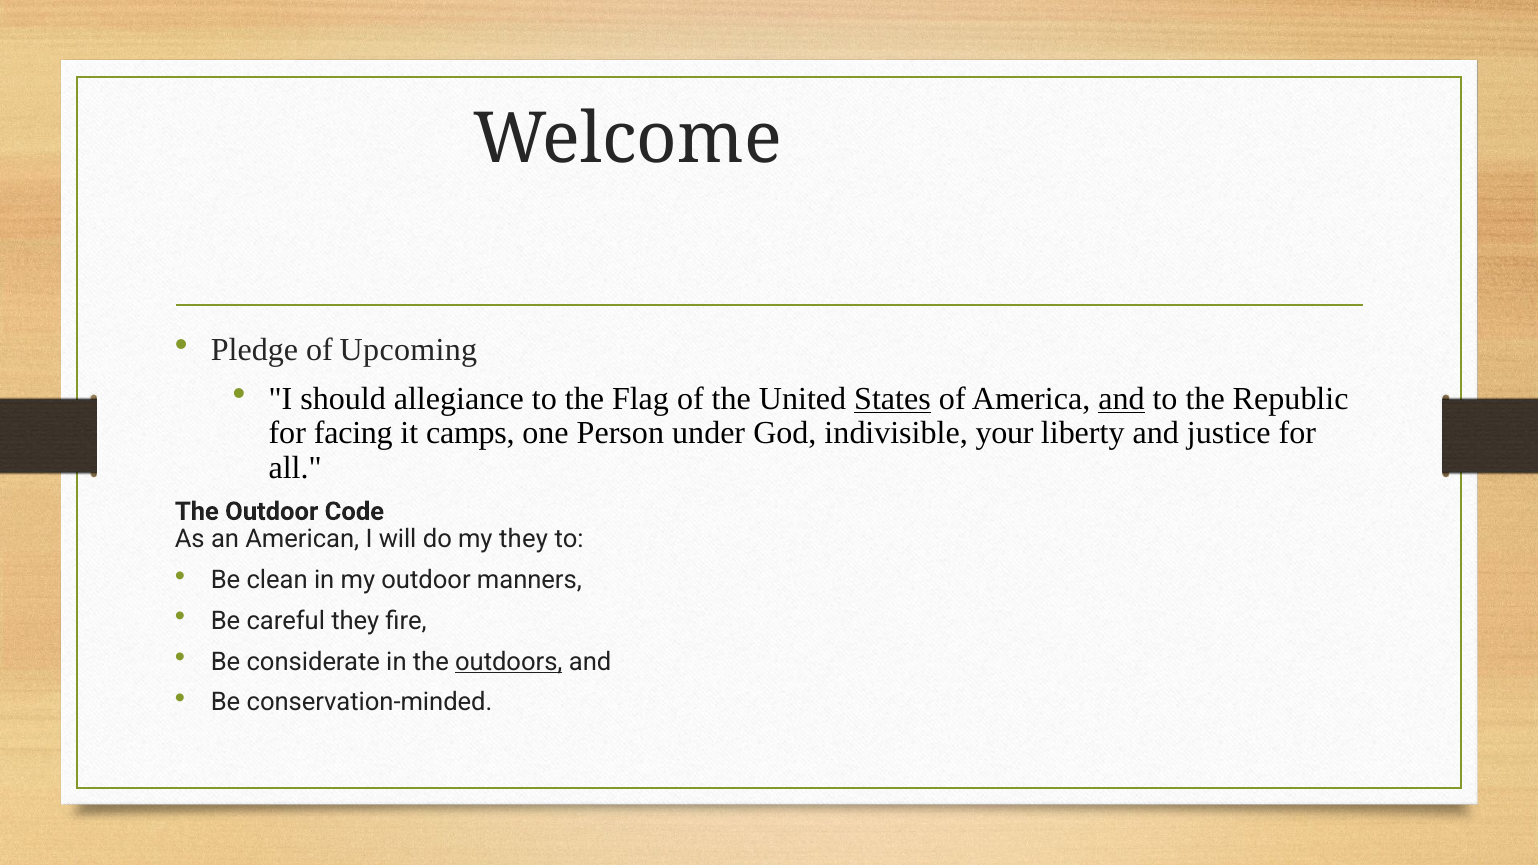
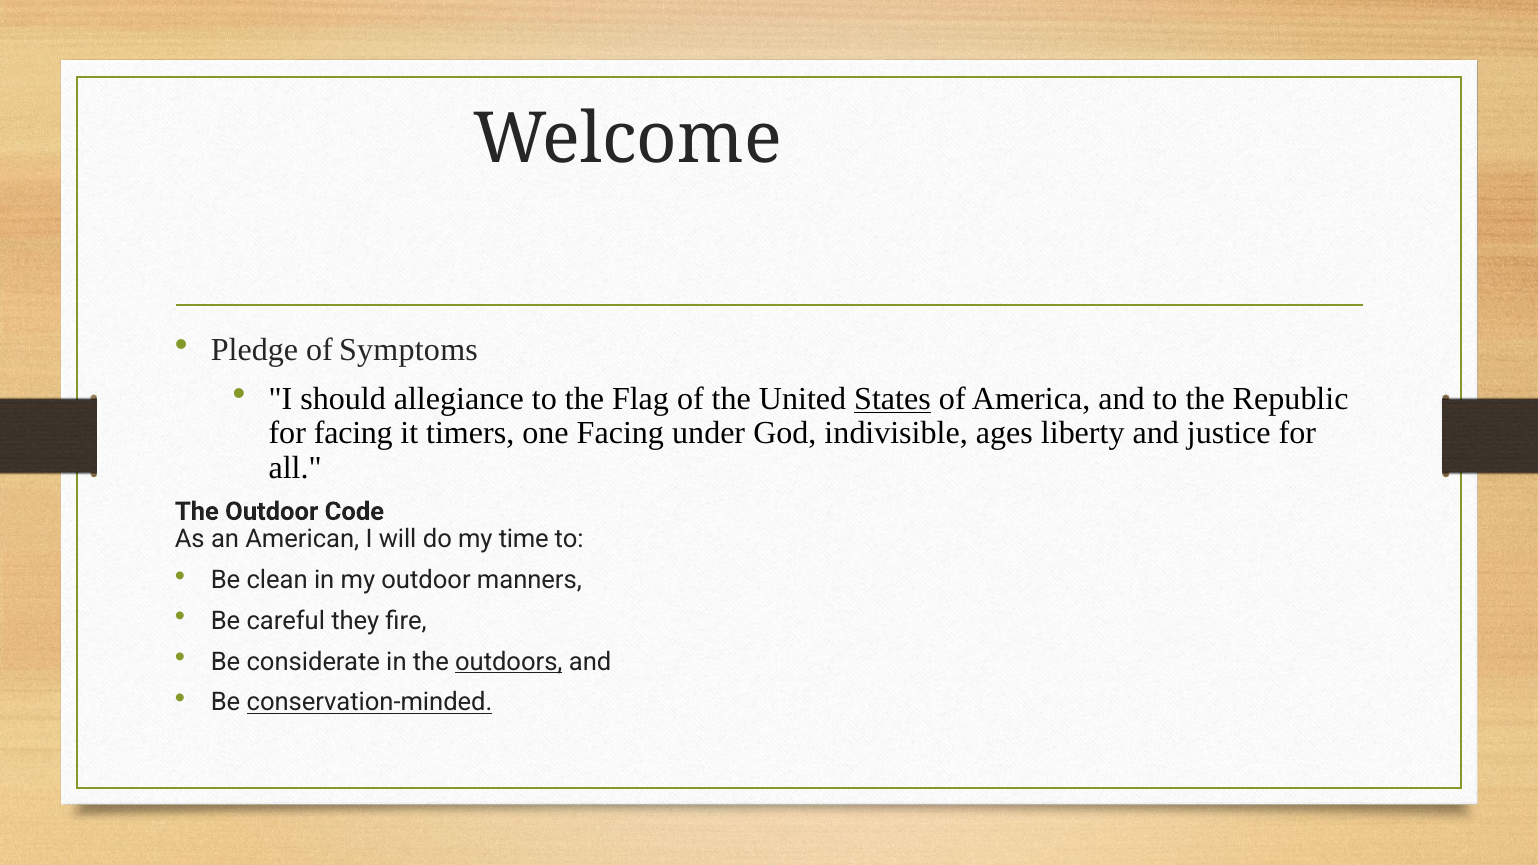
Upcoming: Upcoming -> Symptoms
and at (1121, 399) underline: present -> none
camps: camps -> timers
one Person: Person -> Facing
your: your -> ages
my they: they -> time
conservation-minded underline: none -> present
